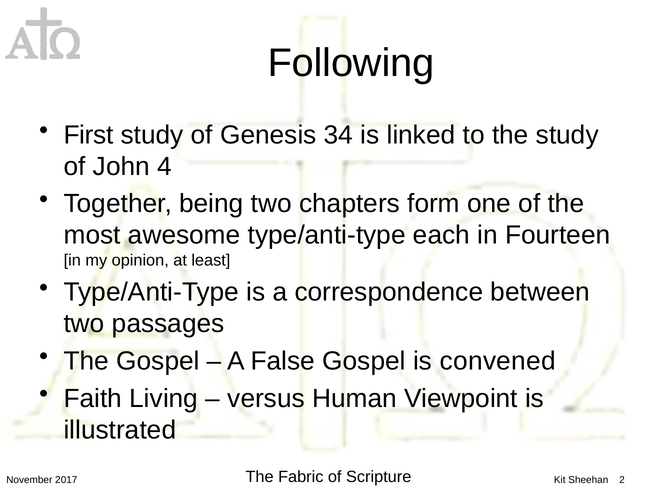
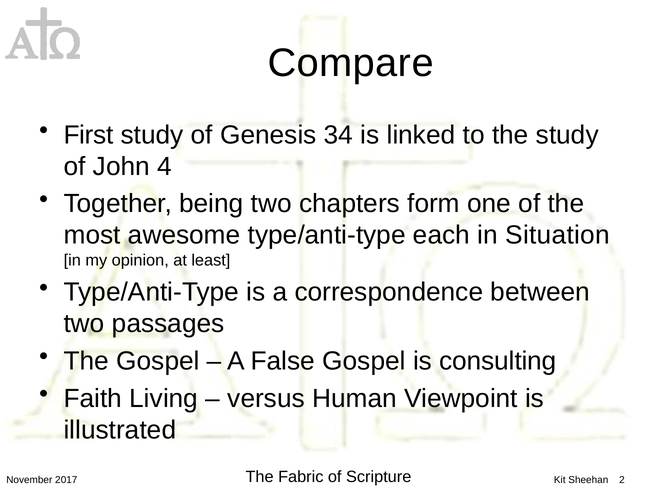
Following: Following -> Compare
Fourteen: Fourteen -> Situation
convened: convened -> consulting
